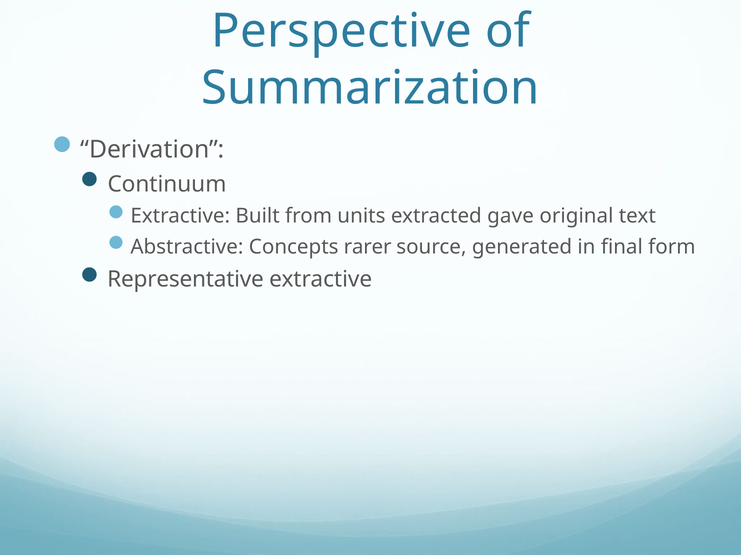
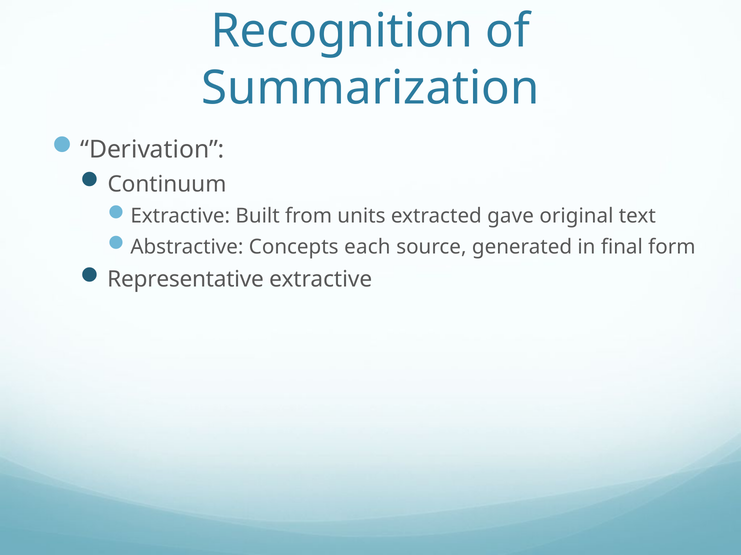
Perspective: Perspective -> Recognition
rarer: rarer -> each
